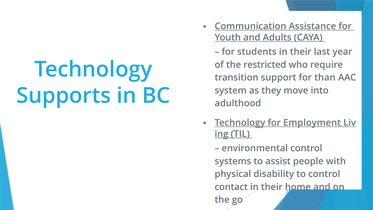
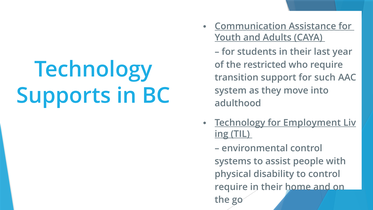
than: than -> such
contact at (231, 187): contact -> require
